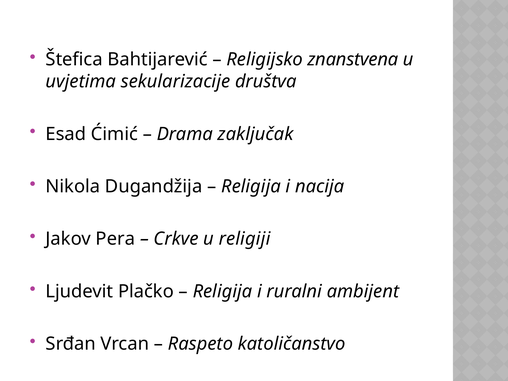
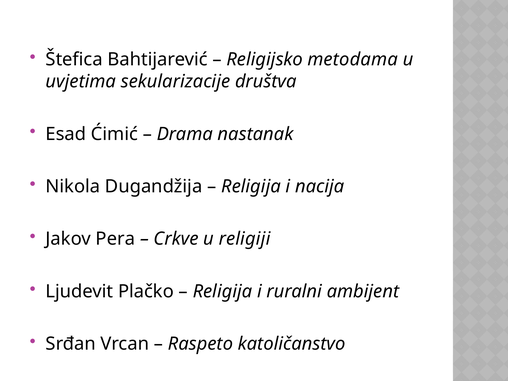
znanstvena: znanstvena -> metodama
zaključak: zaključak -> nastanak
